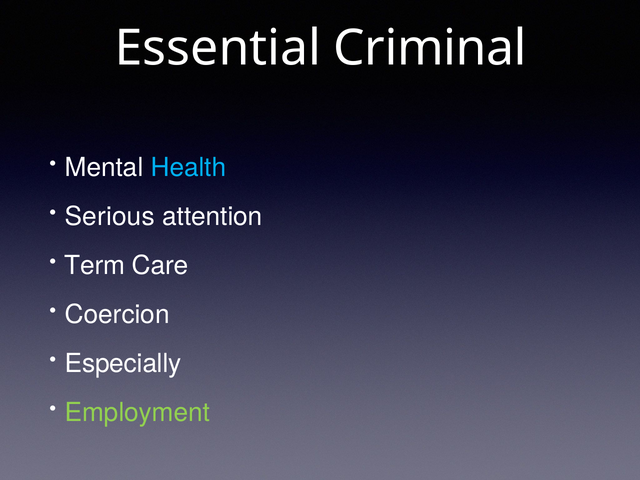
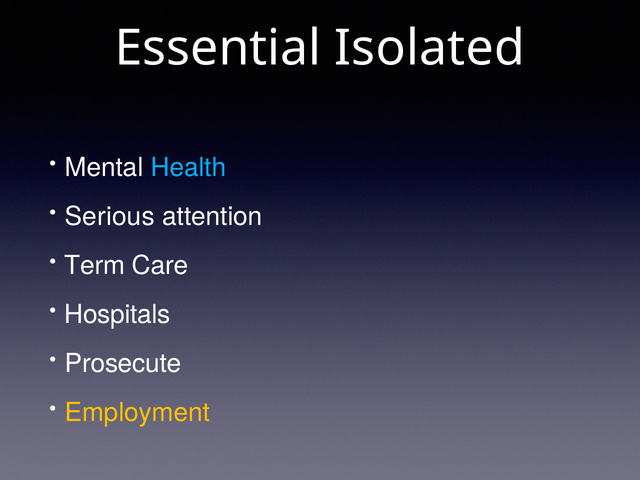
Criminal: Criminal -> Isolated
Coercion: Coercion -> Hospitals
Especially: Especially -> Prosecute
Employment colour: light green -> yellow
